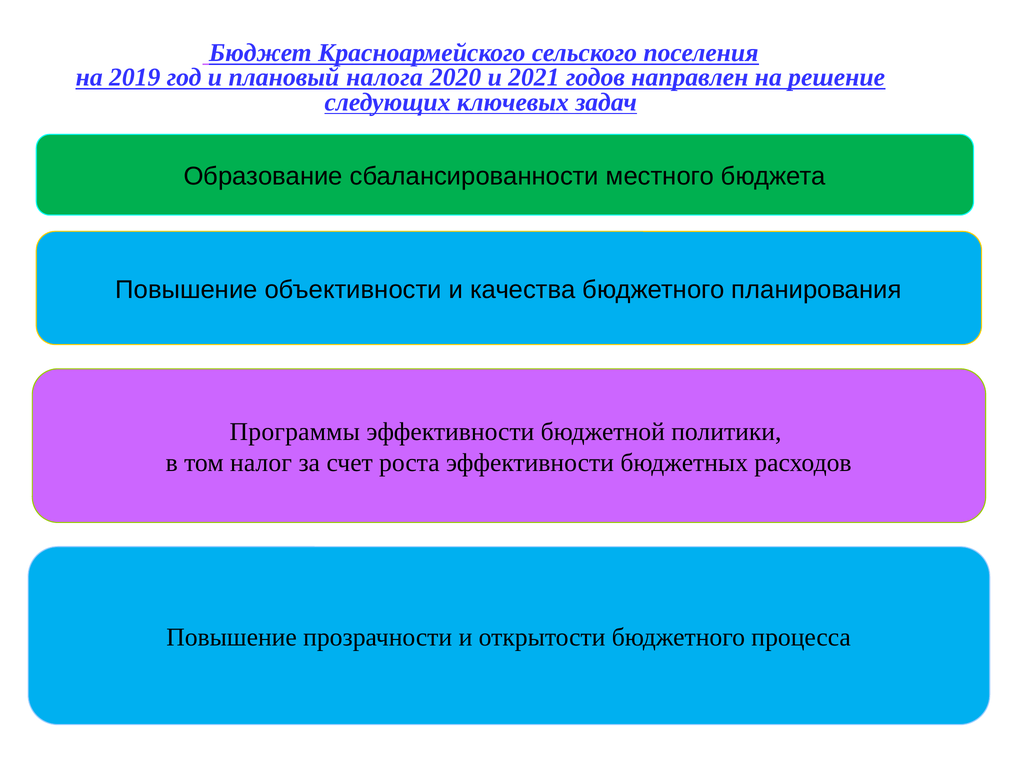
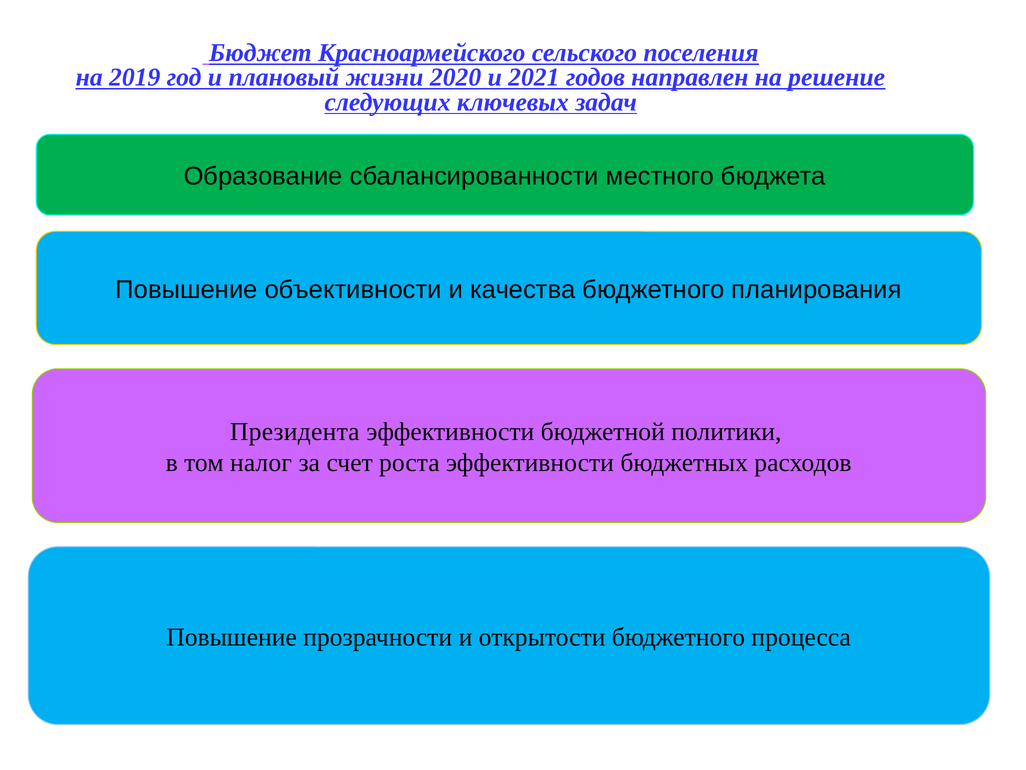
налога: налога -> жизни
Программы: Программы -> Президента
